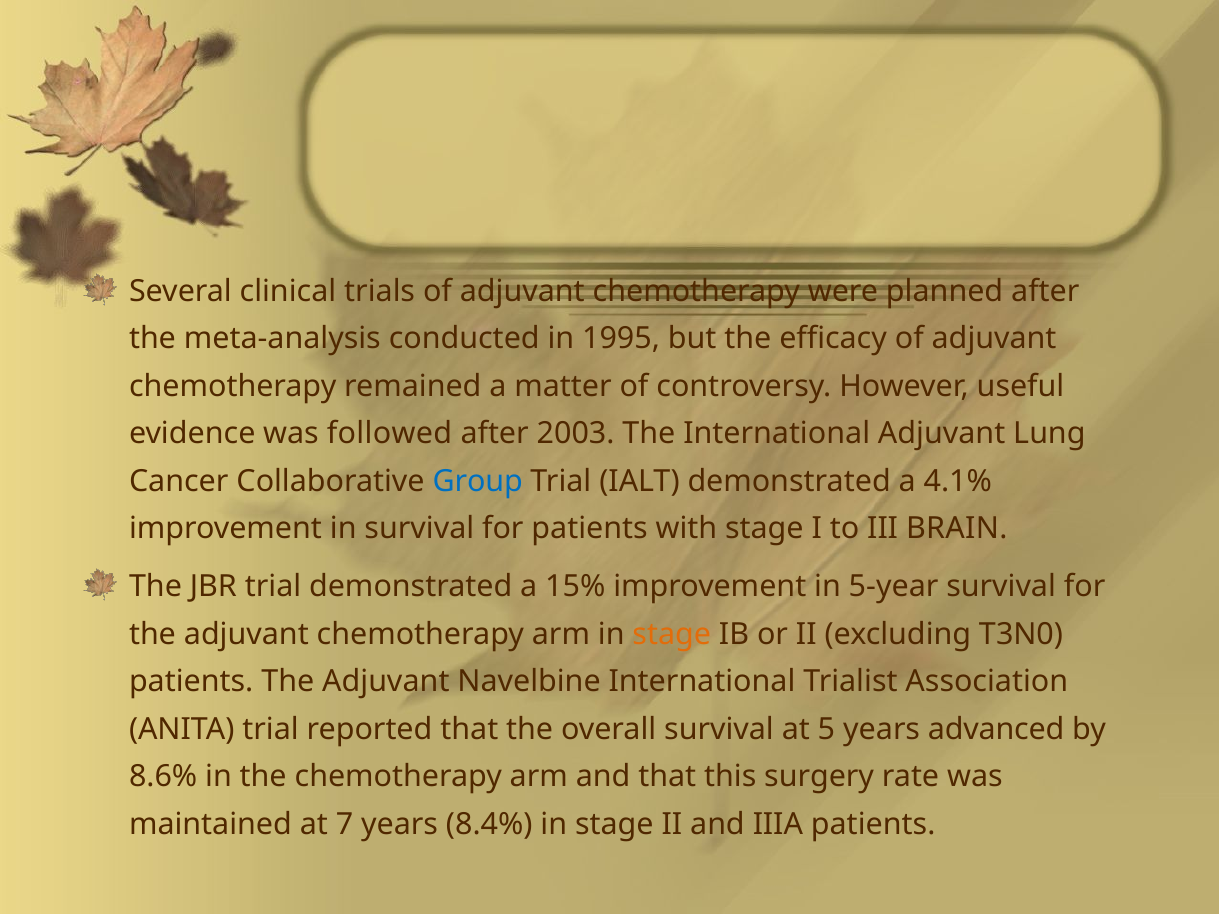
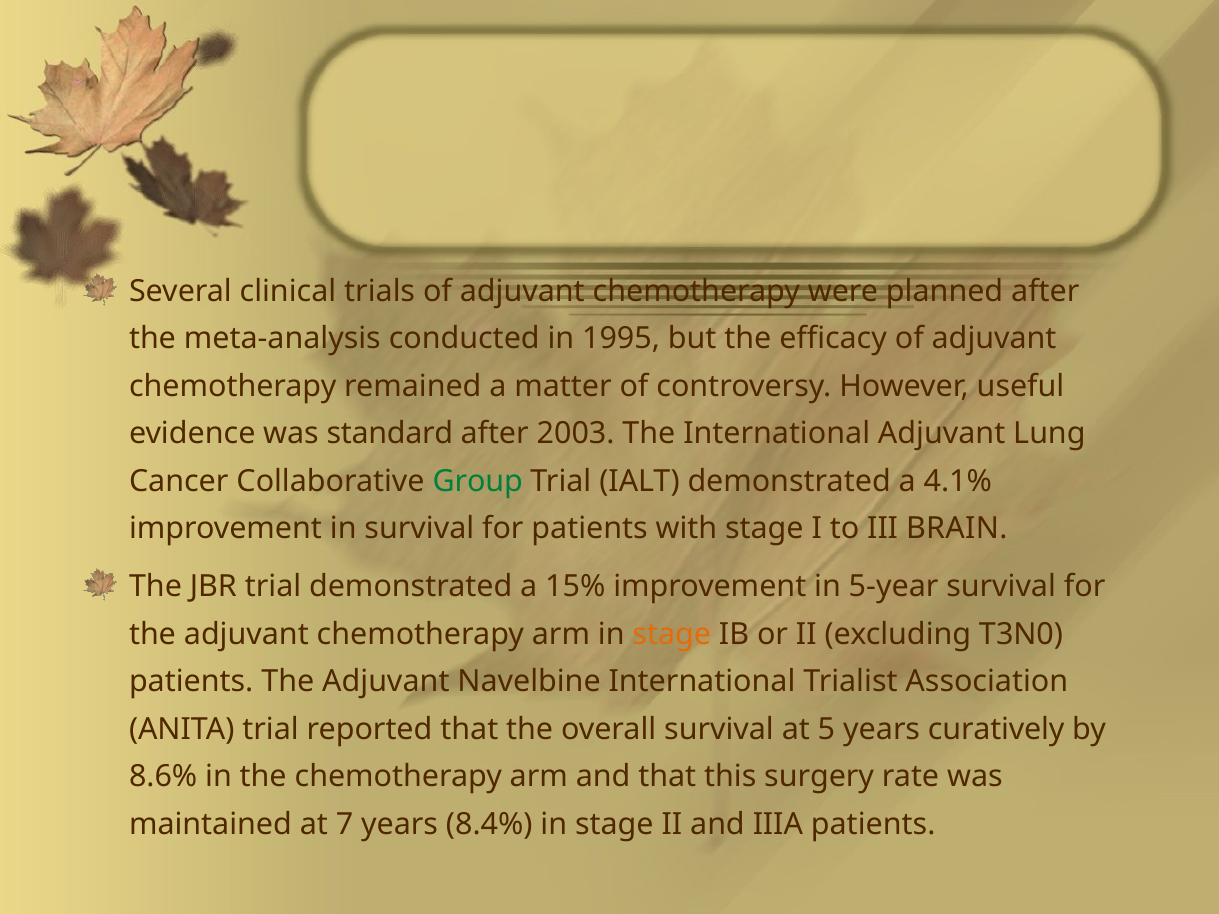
followed: followed -> standard
Group colour: blue -> green
advanced: advanced -> curatively
